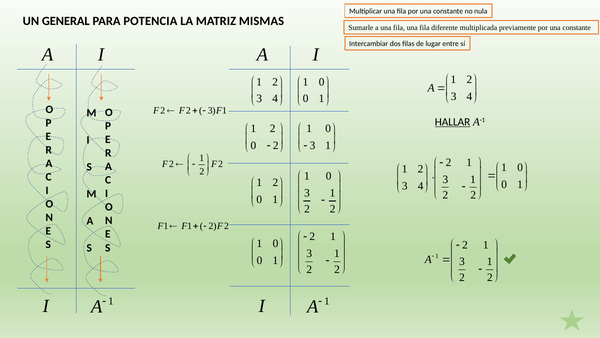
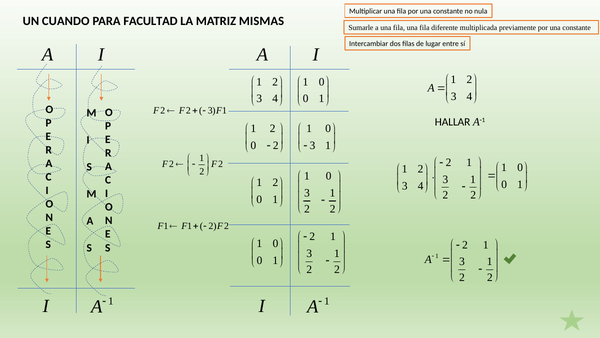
GENERAL: GENERAL -> CUANDO
POTENCIA: POTENCIA -> FACULTAD
HALLAR underline: present -> none
